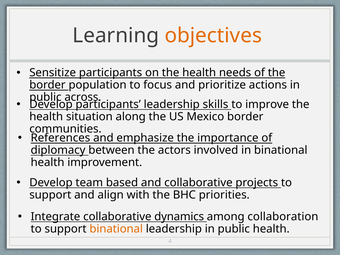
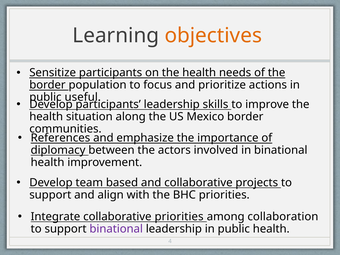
across: across -> useful
collaborative dynamics: dynamics -> priorities
binational at (116, 229) colour: orange -> purple
